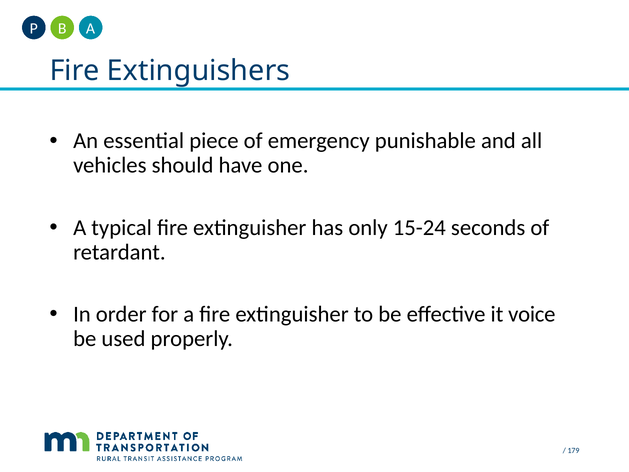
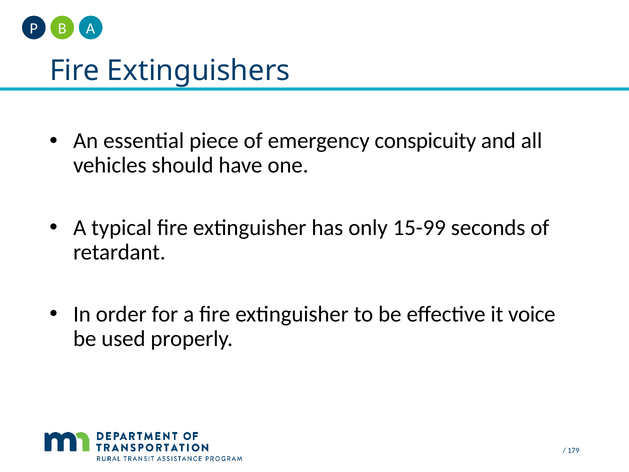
punishable: punishable -> conspicuity
15-24: 15-24 -> 15-99
